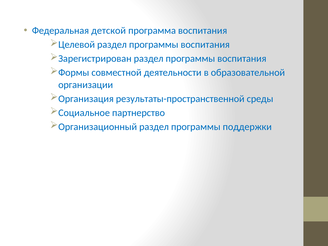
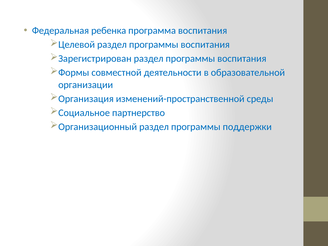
детской: детской -> ребенка
результаты-пространственной: результаты-пространственной -> изменений-пространственной
